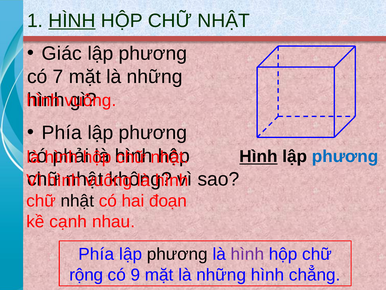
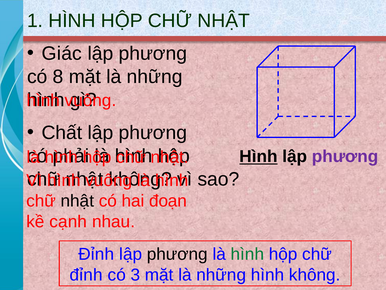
HÌNH at (72, 21) underline: present -> none
7: 7 -> 8
Phía at (62, 133): Phía -> Chất
phương at (345, 156) colour: blue -> purple
Phía at (96, 254): Phía -> Đỉnh
hình at (247, 254) colour: purple -> green
rộng at (86, 274): rộng -> đỉnh
9: 9 -> 3
hình chẳng: chẳng -> không
